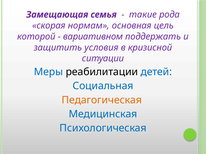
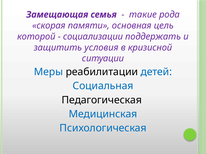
нормам: нормам -> памяти
вариативном: вариативном -> социализации
Педагогическая colour: orange -> black
